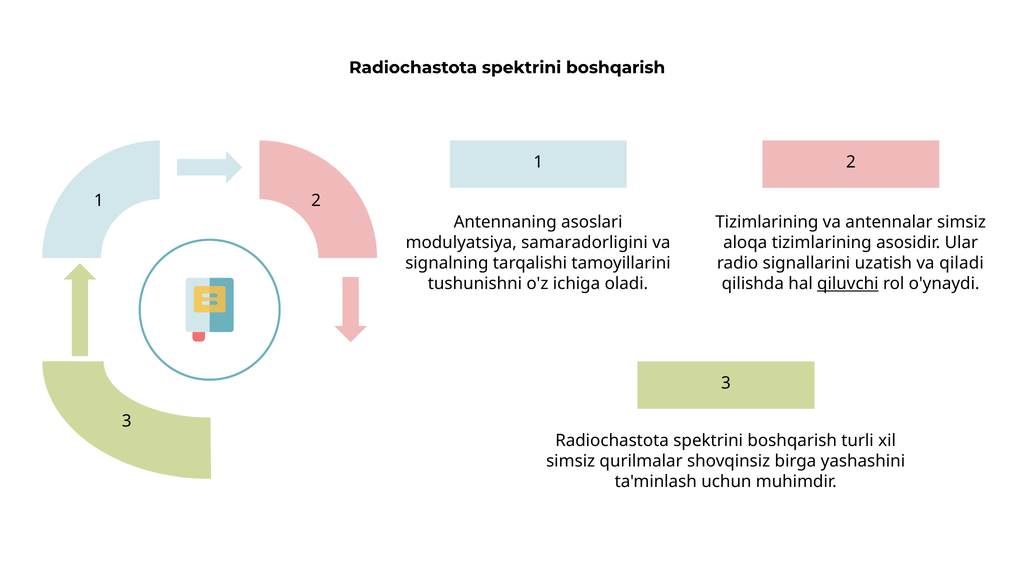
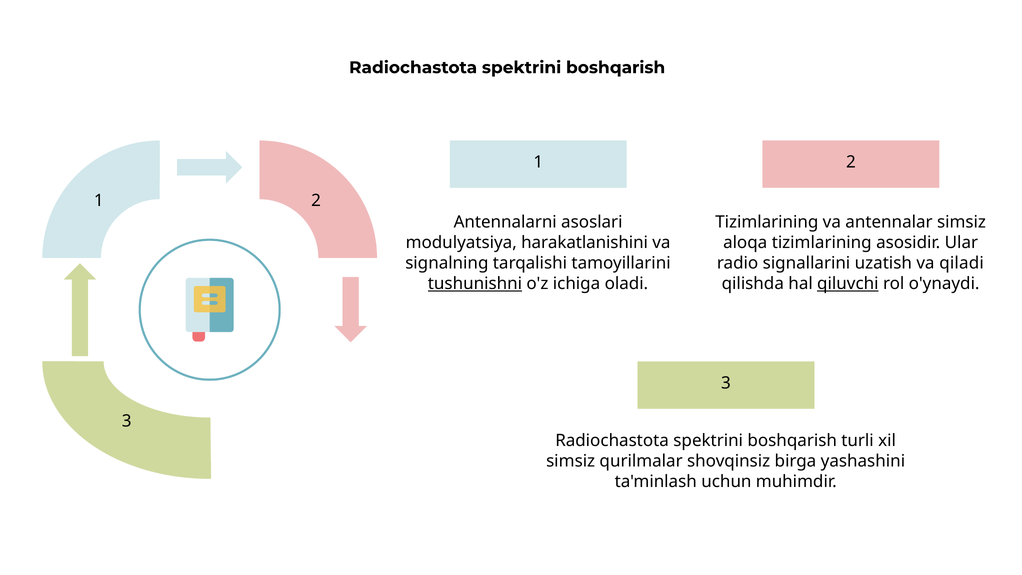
Antennaning: Antennaning -> Antennalarni
samaradorligini: samaradorligini -> harakatlanishini
tushunishni underline: none -> present
